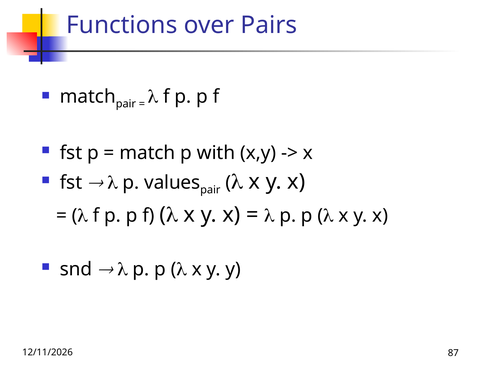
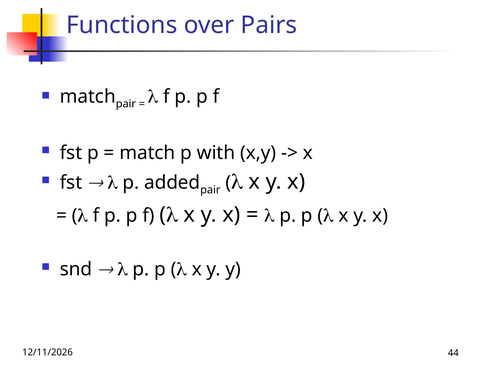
values: values -> added
87: 87 -> 44
